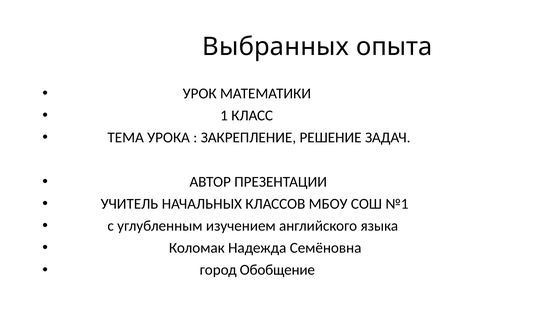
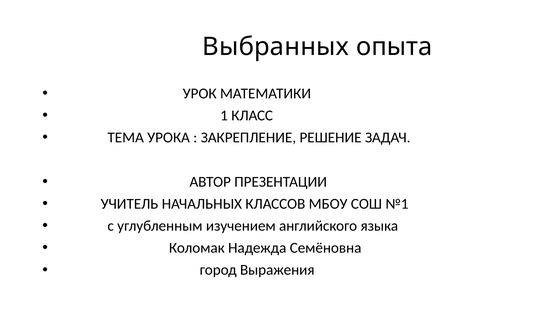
Обобщение: Обобщение -> Выражения
